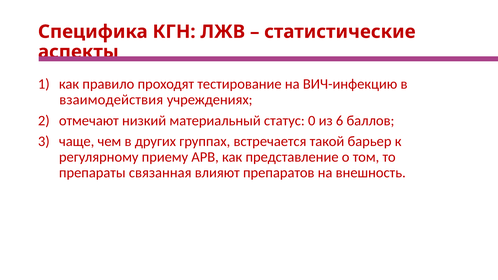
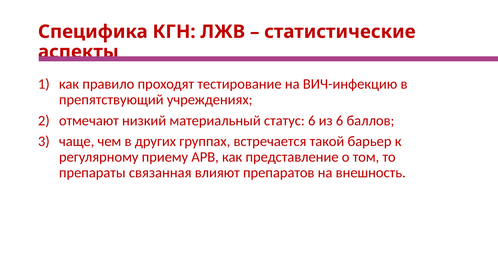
взаимодействия: взаимодействия -> препятствующий
статус 0: 0 -> 6
